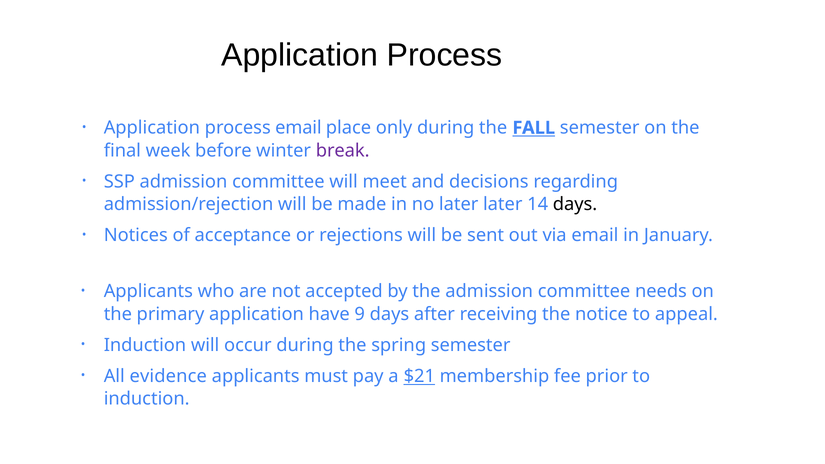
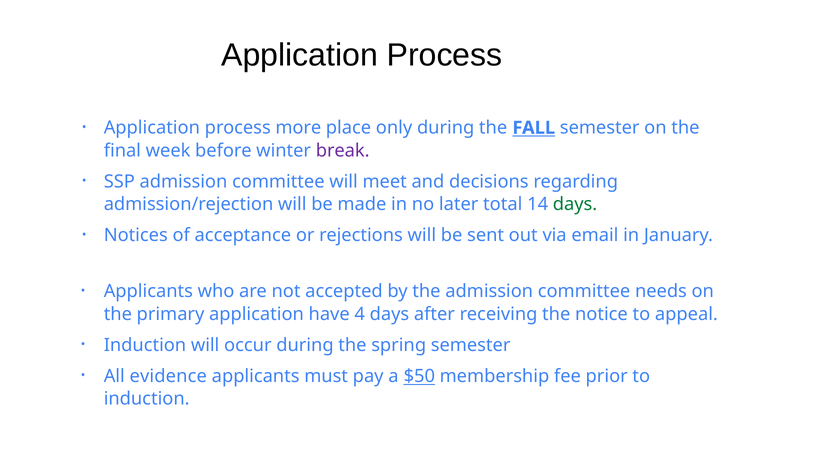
process email: email -> more
later later: later -> total
days at (575, 204) colour: black -> green
9: 9 -> 4
$21: $21 -> $50
